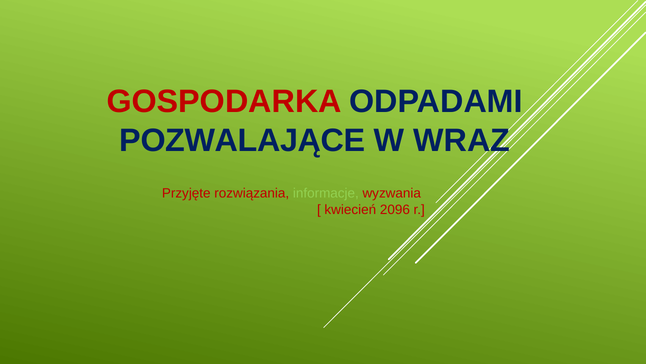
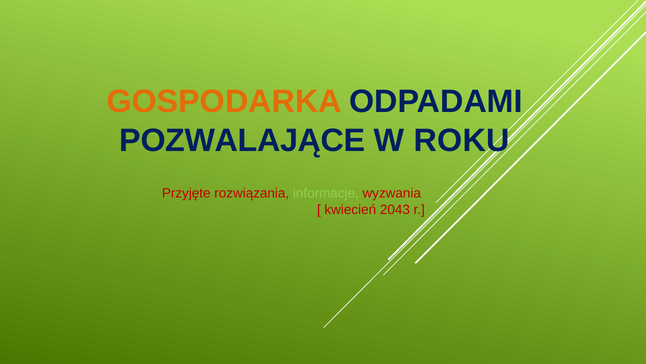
GOSPODARKA colour: red -> orange
WRAZ: WRAZ -> ROKU
2096: 2096 -> 2043
